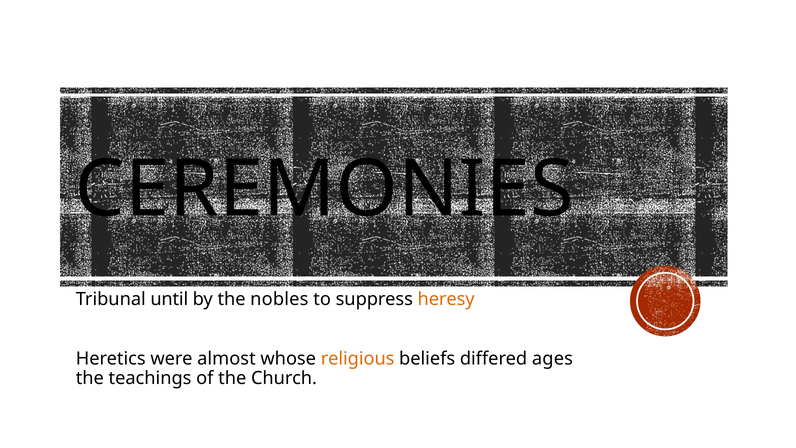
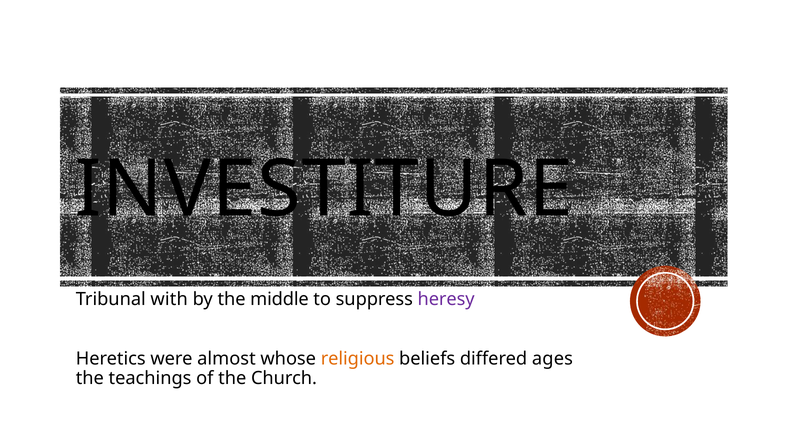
CEREMONIES: CEREMONIES -> INVESTITURE
until: until -> with
nobles: nobles -> middle
heresy colour: orange -> purple
